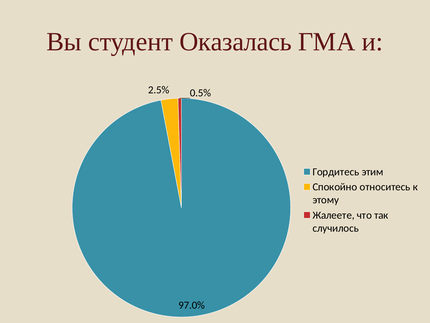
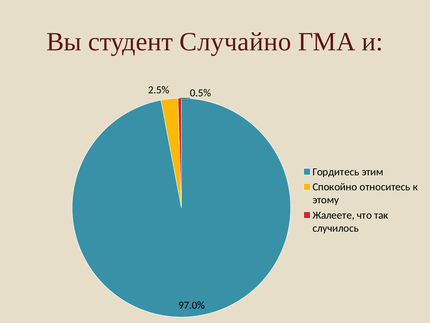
Оказалась: Оказалась -> Случайно
